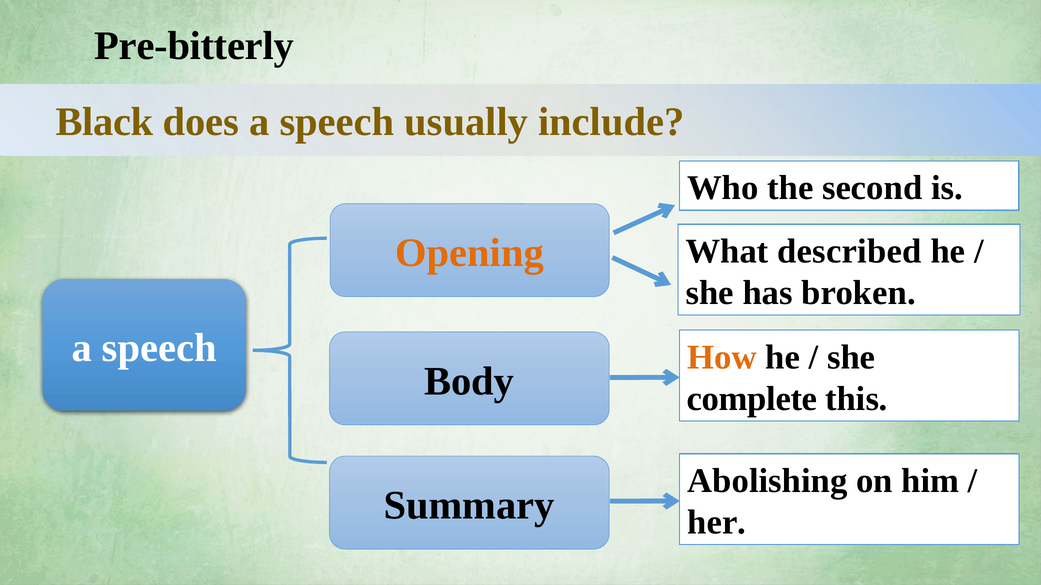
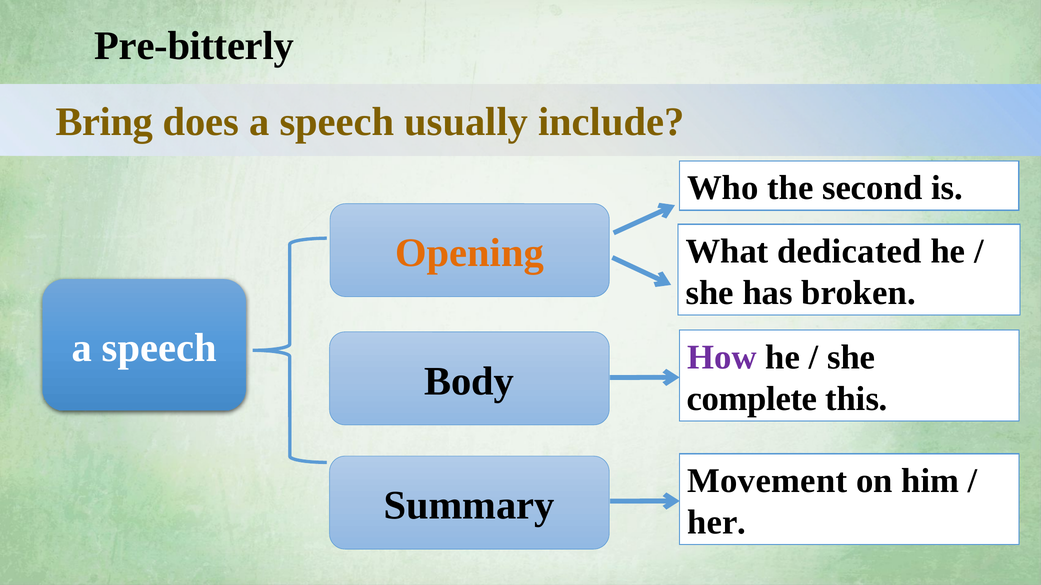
Black: Black -> Bring
described: described -> dedicated
How colour: orange -> purple
Abolishing: Abolishing -> Movement
